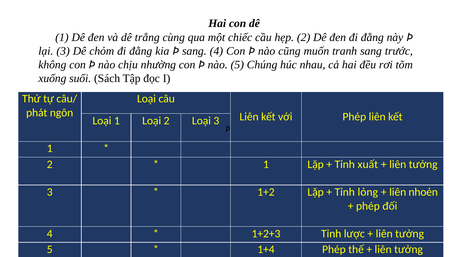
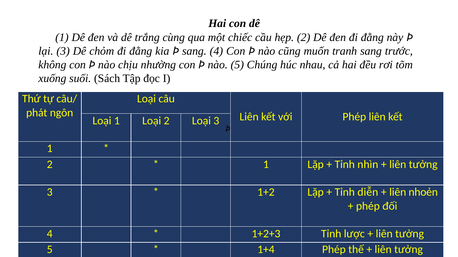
xuất: xuất -> nhìn
lỏng: lỏng -> diễn
